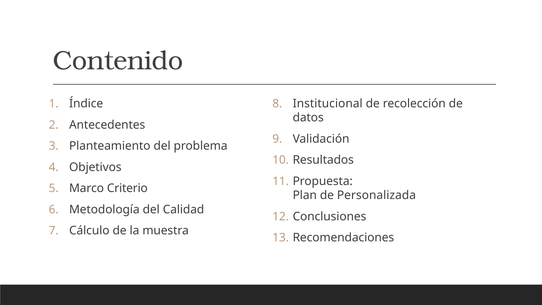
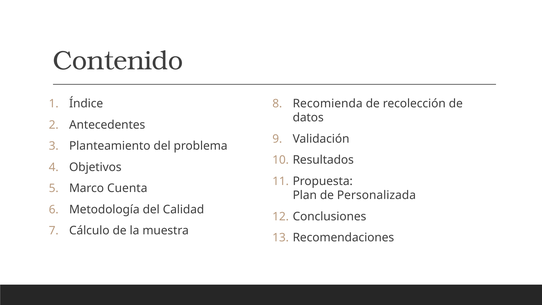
Institucional: Institucional -> Recomienda
Criterio: Criterio -> Cuenta
